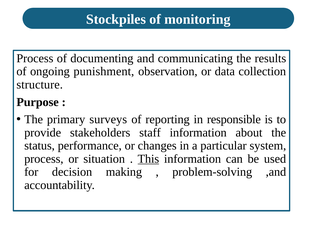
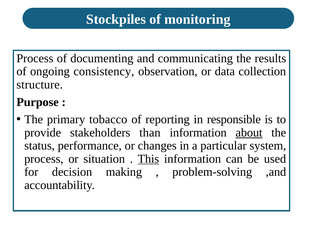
punishment: punishment -> consistency
surveys: surveys -> tobacco
staff: staff -> than
about underline: none -> present
